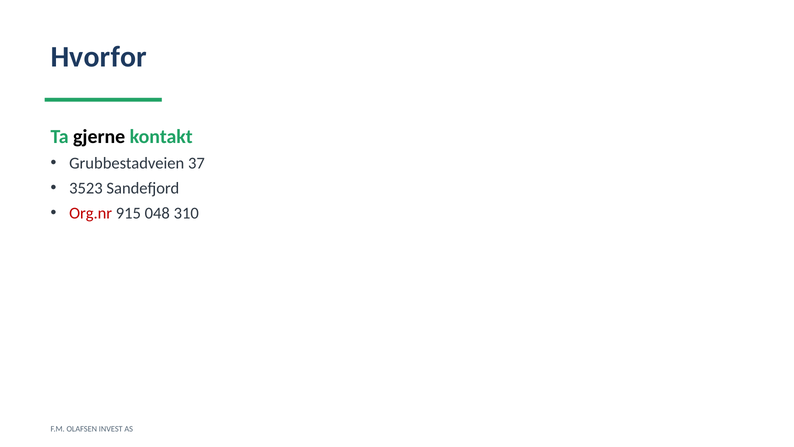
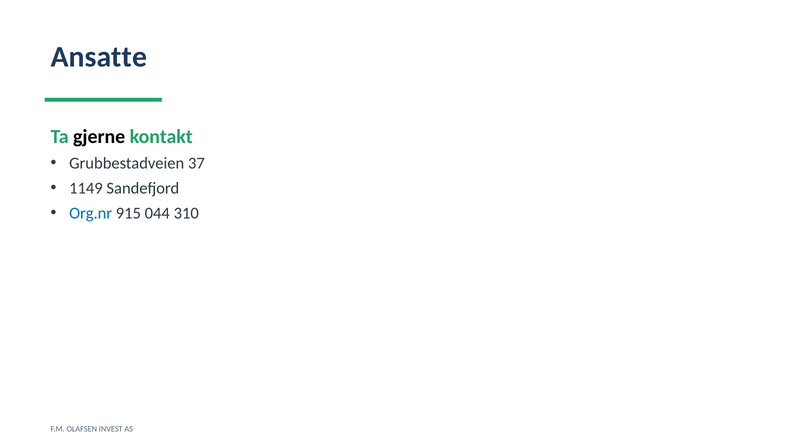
Hvorfor: Hvorfor -> Ansatte
3523: 3523 -> 1149
Org.nr colour: red -> blue
048: 048 -> 044
